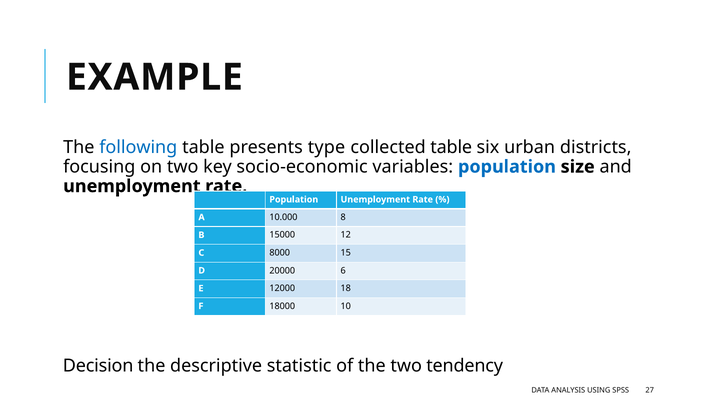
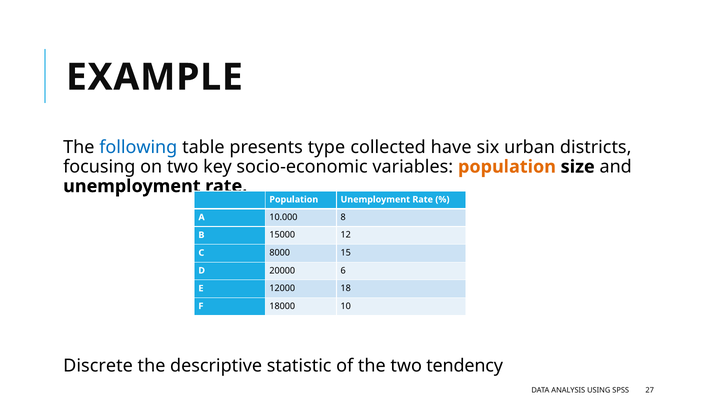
collected table: table -> have
population at (507, 167) colour: blue -> orange
Decision: Decision -> Discrete
